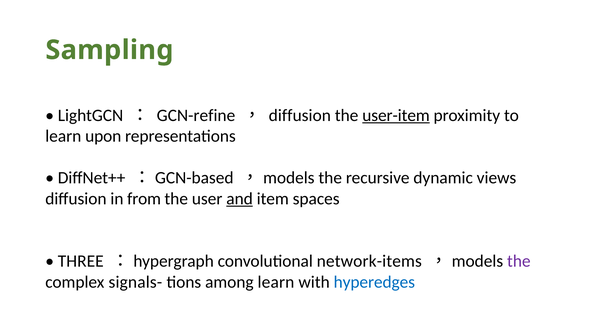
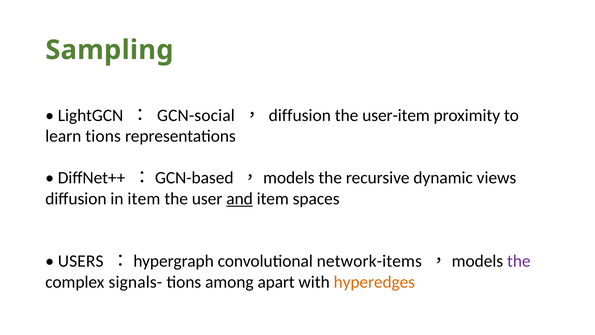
GCN-refine: GCN-refine -> GCN-social
user-item underline: present -> none
learn upon: upon -> tions
in from: from -> item
THREE: THREE -> USERS
among learn: learn -> apart
hyperedges colour: blue -> orange
